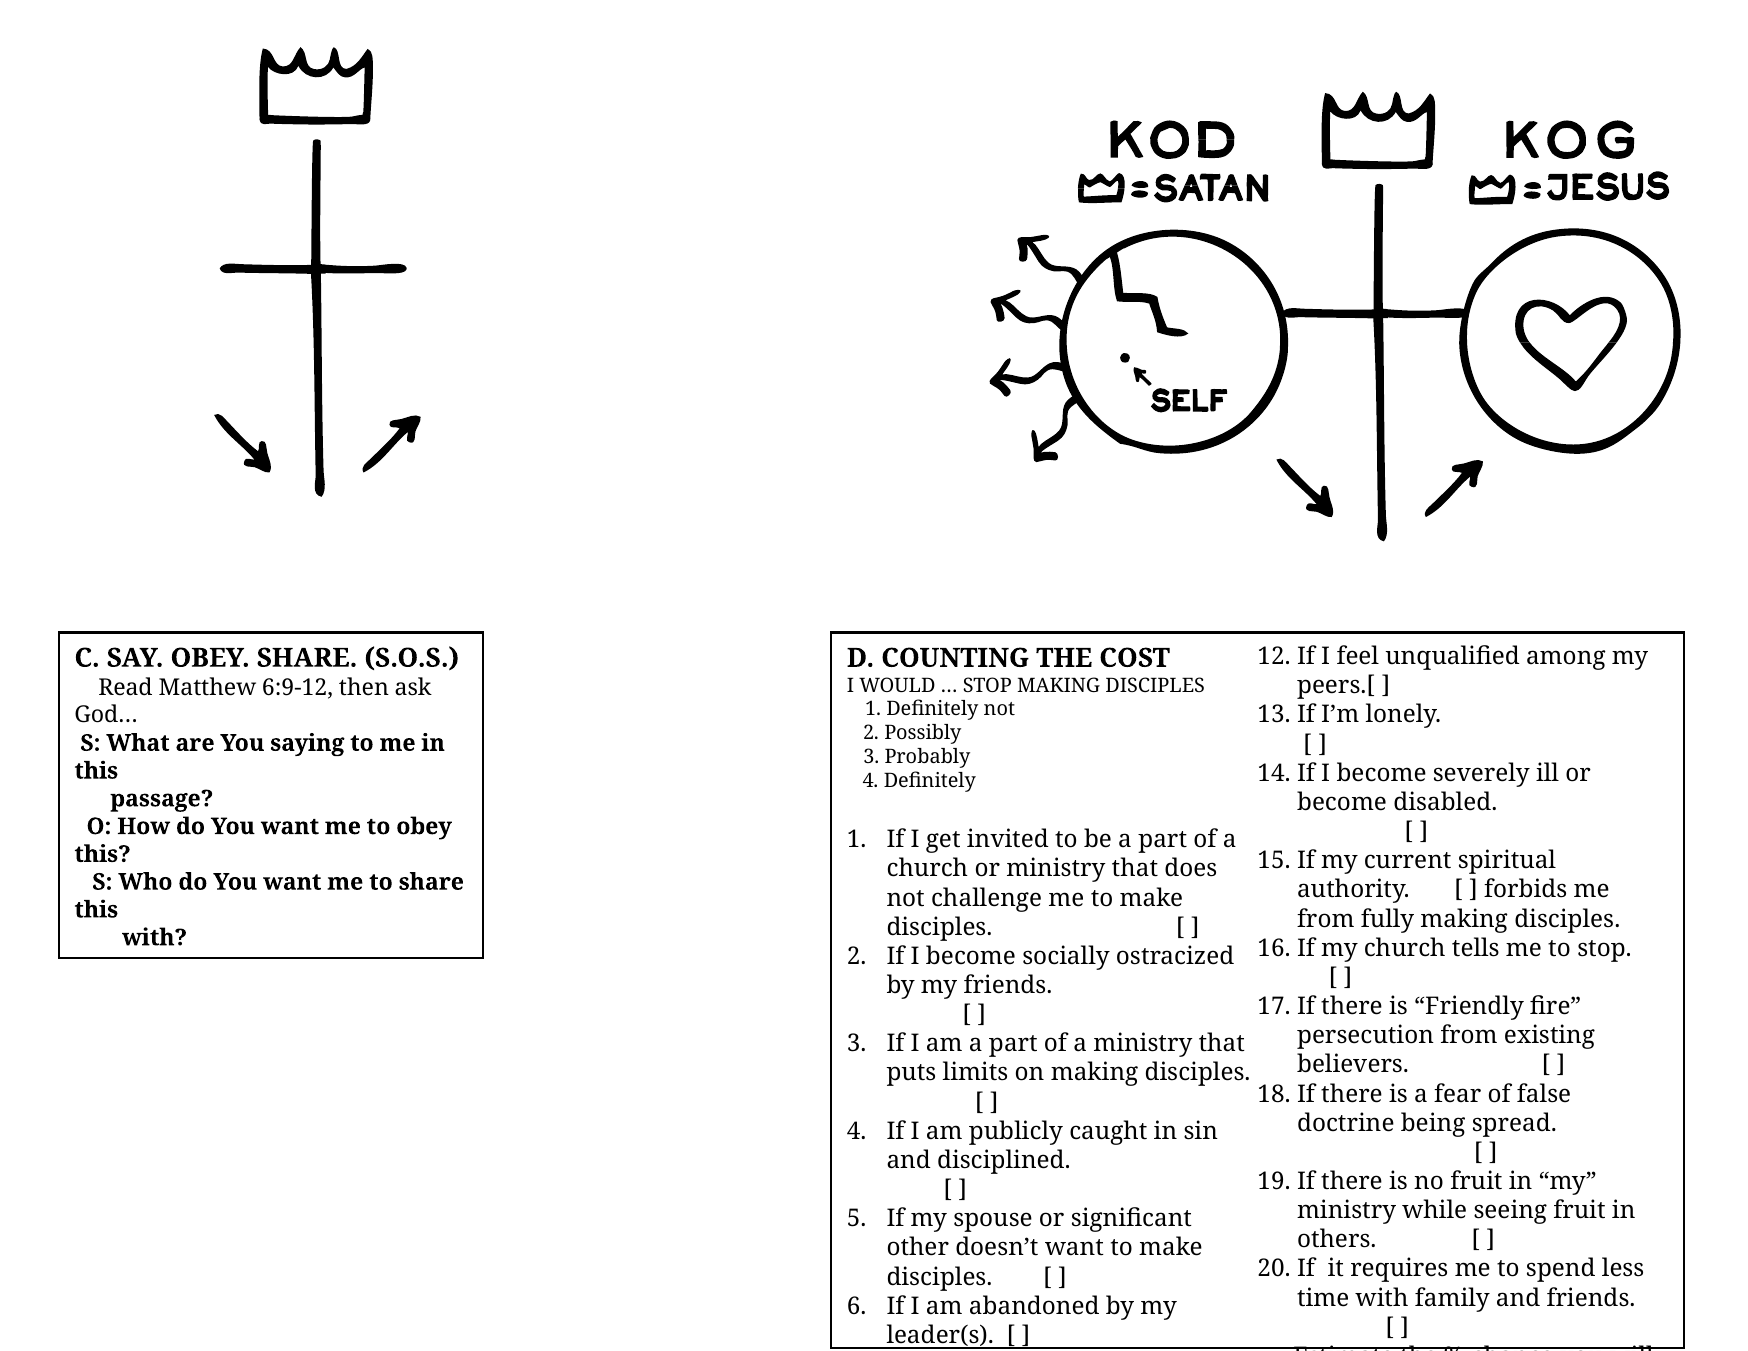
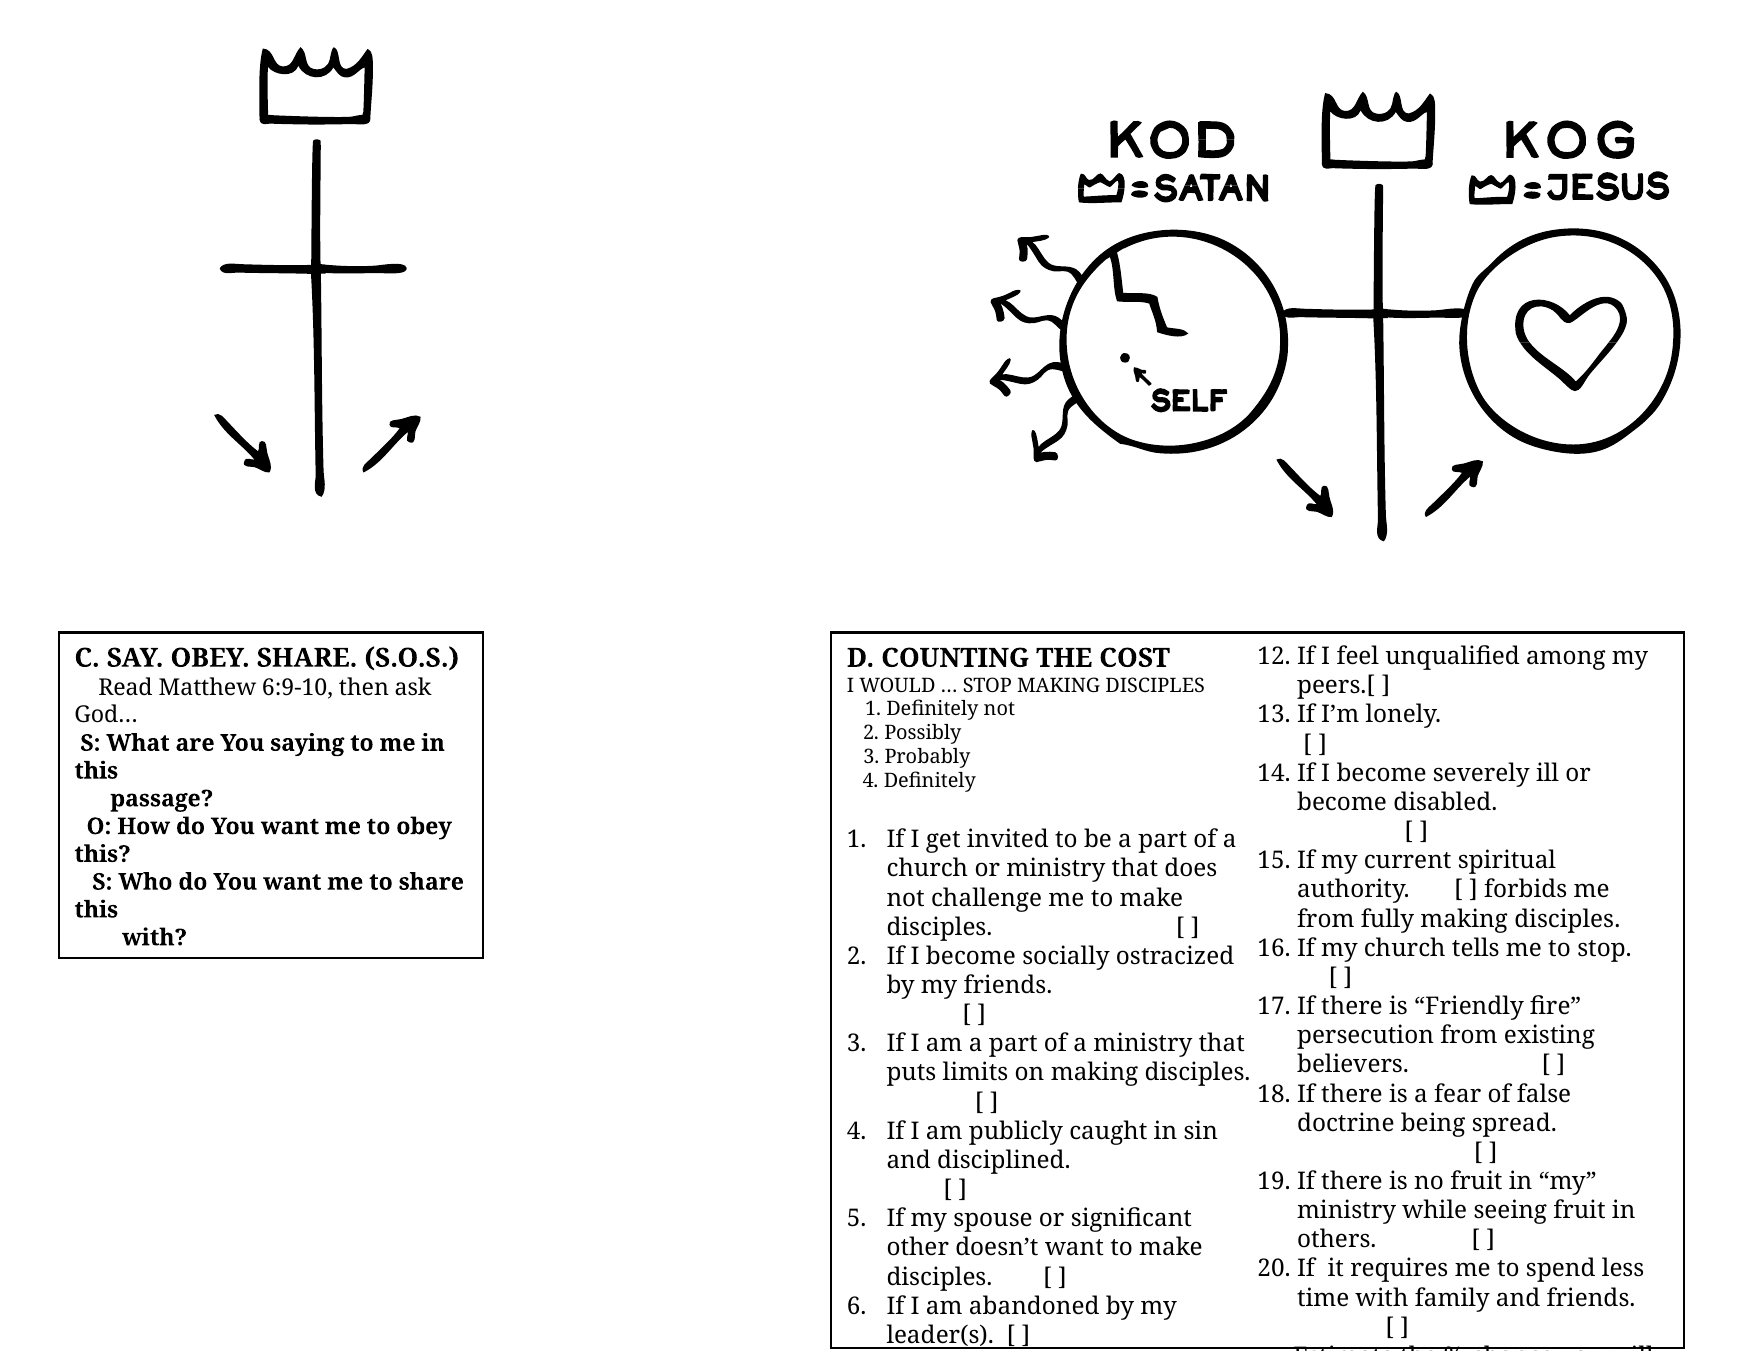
6:9-12: 6:9-12 -> 6:9-10
